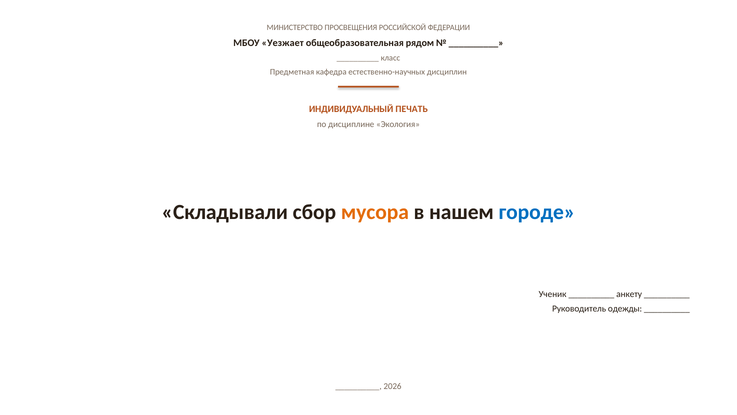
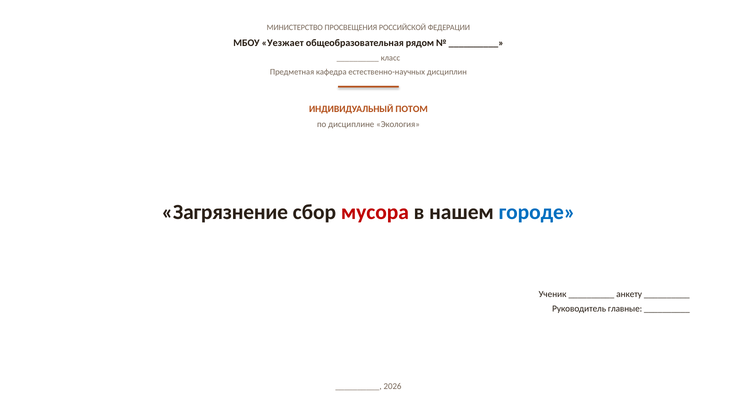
ПЕЧАТЬ: ПЕЧАТЬ -> ПОТОМ
Складывали: Складывали -> Загрязнение
мусора colour: orange -> red
одежды: одежды -> главные
